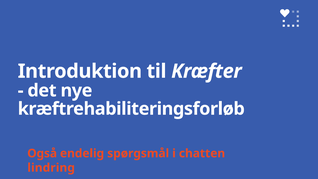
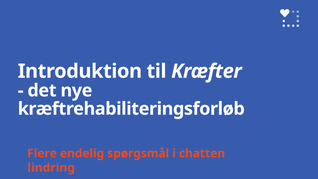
Også: Også -> Flere
